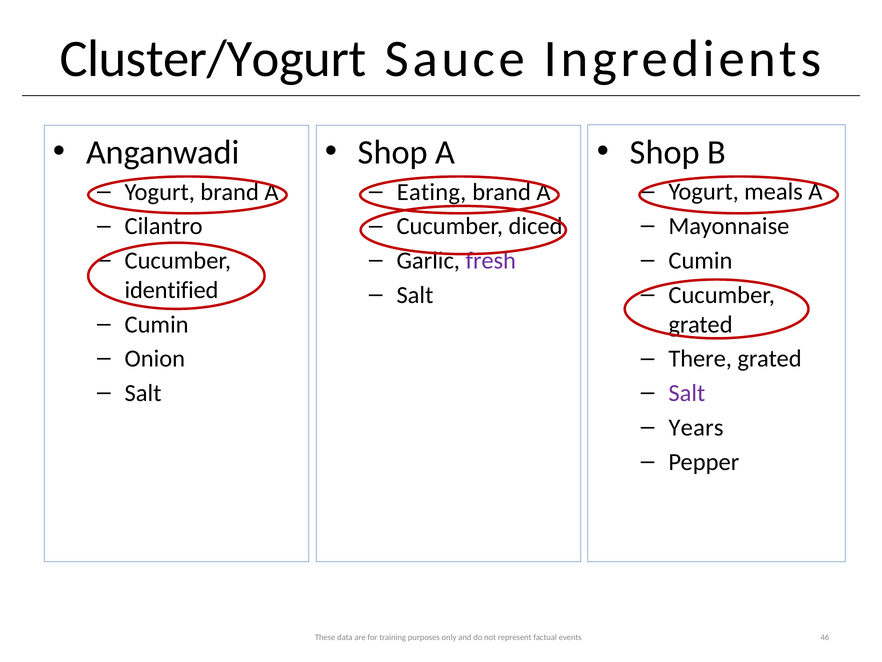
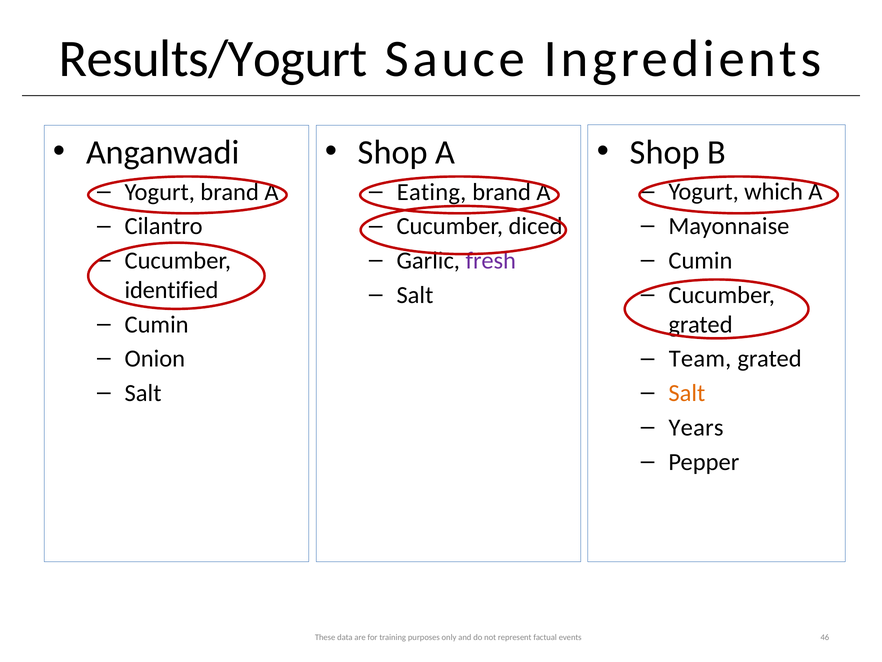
Cluster/Yogurt: Cluster/Yogurt -> Results/Yogurt
meals: meals -> which
There: There -> Team
Salt at (687, 393) colour: purple -> orange
